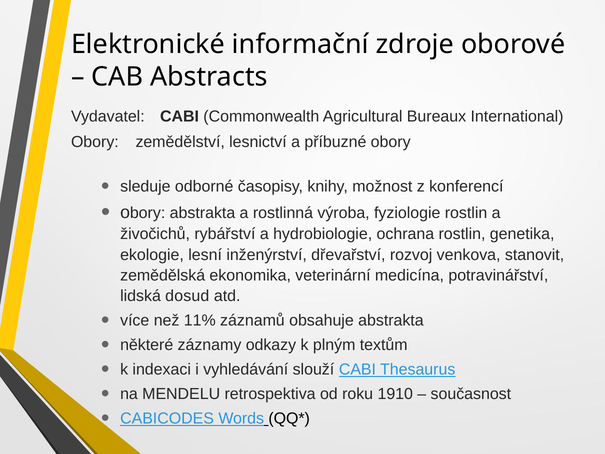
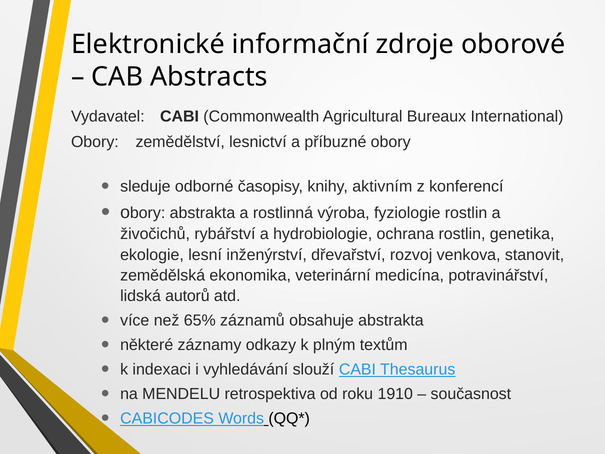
možnost: možnost -> aktivním
dosud: dosud -> autorů
11%: 11% -> 65%
